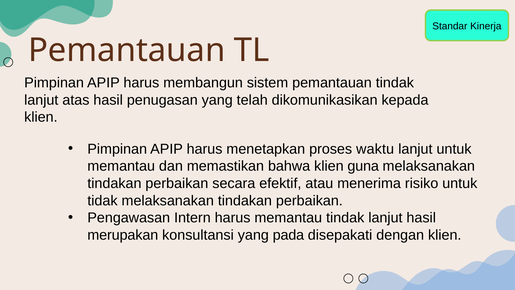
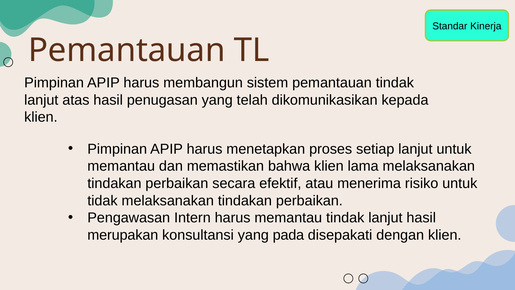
waktu: waktu -> setiap
guna: guna -> lama
